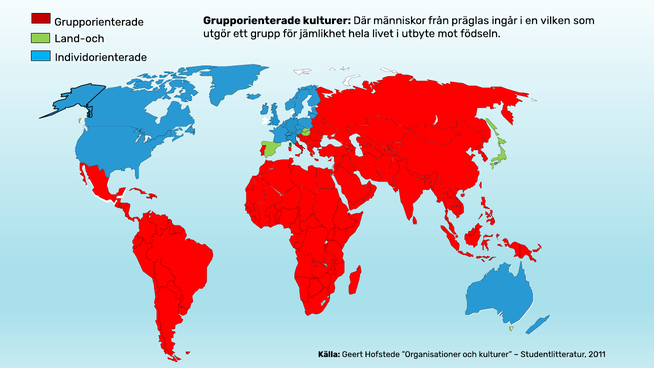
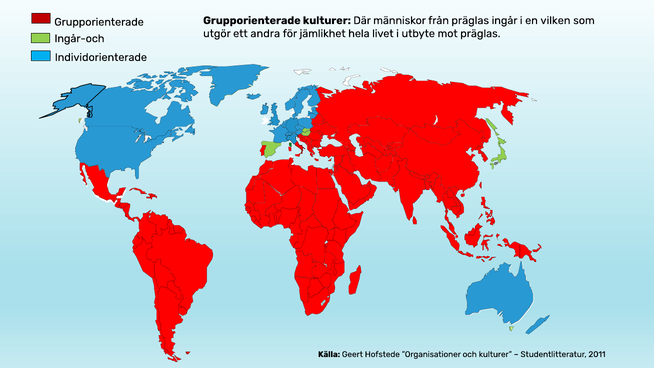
grupp: grupp -> andra
mot födseln: födseln -> präglas
Land-och: Land-och -> Ingår-och
